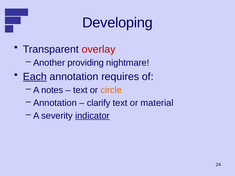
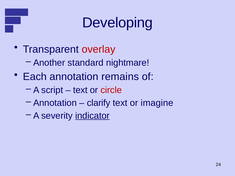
providing: providing -> standard
Each underline: present -> none
requires: requires -> remains
notes: notes -> script
circle colour: orange -> red
material: material -> imagine
